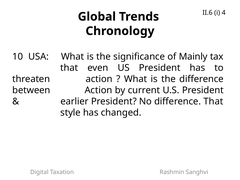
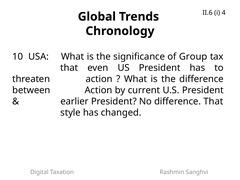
Mainly: Mainly -> Group
